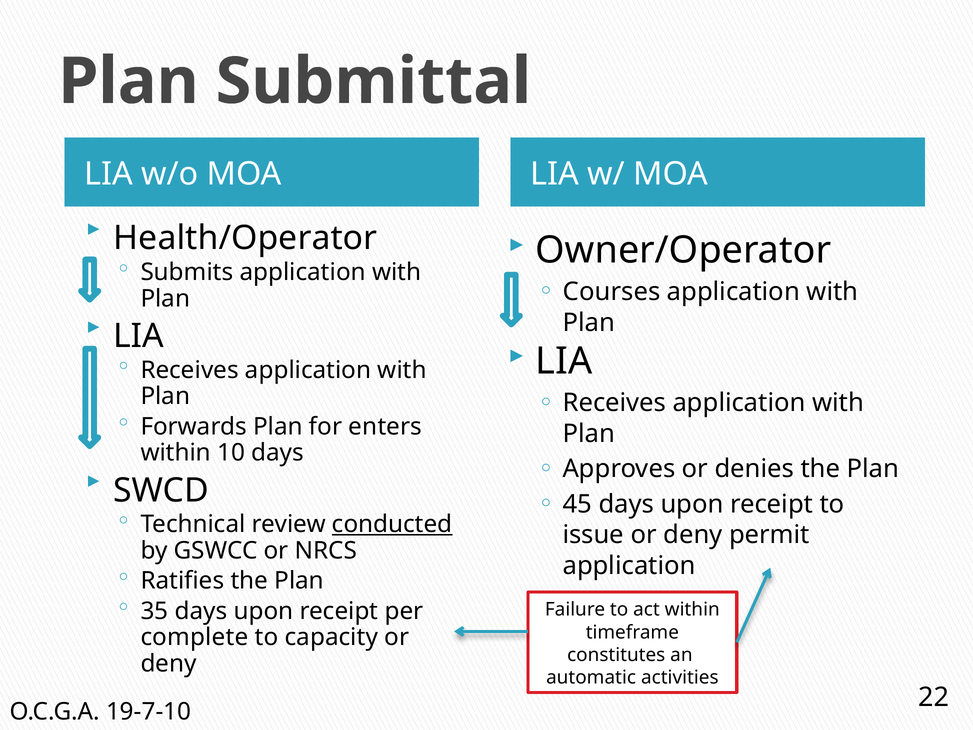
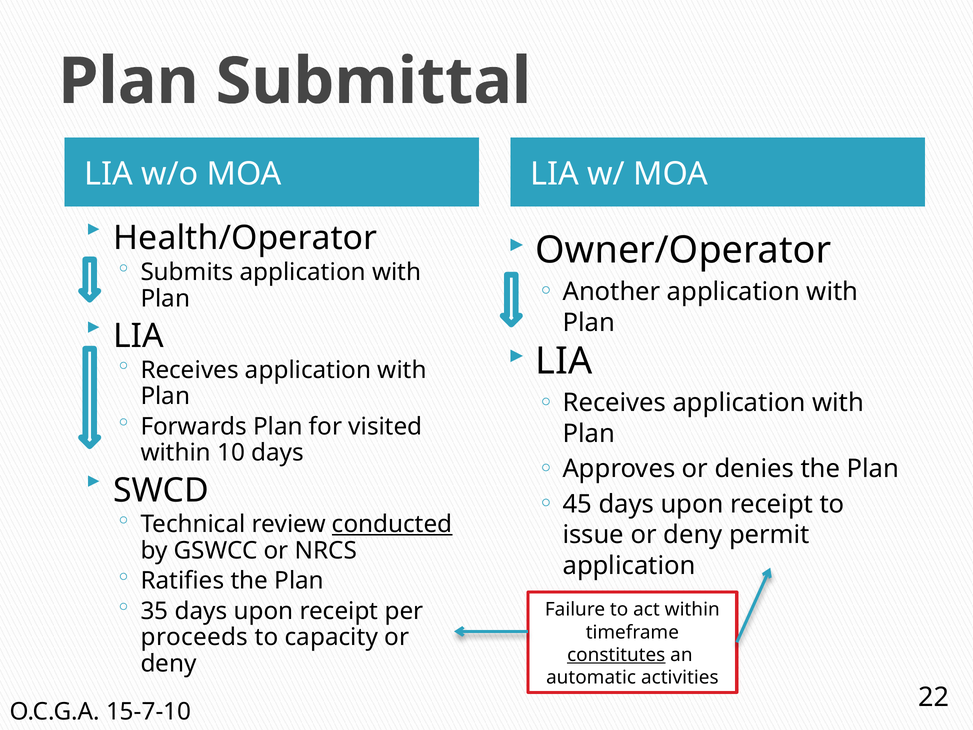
Courses: Courses -> Another
enters: enters -> visited
complete: complete -> proceeds
constitutes underline: none -> present
19-7-10: 19-7-10 -> 15-7-10
